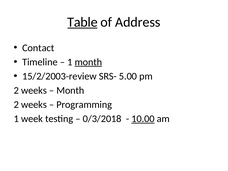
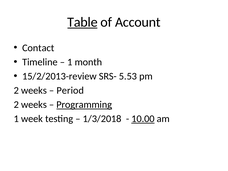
Address: Address -> Account
month at (88, 62) underline: present -> none
15/2/2003-review: 15/2/2003-review -> 15/2/2013-review
5.00: 5.00 -> 5.53
Month at (70, 90): Month -> Period
Programming underline: none -> present
0/3/2018: 0/3/2018 -> 1/3/2018
